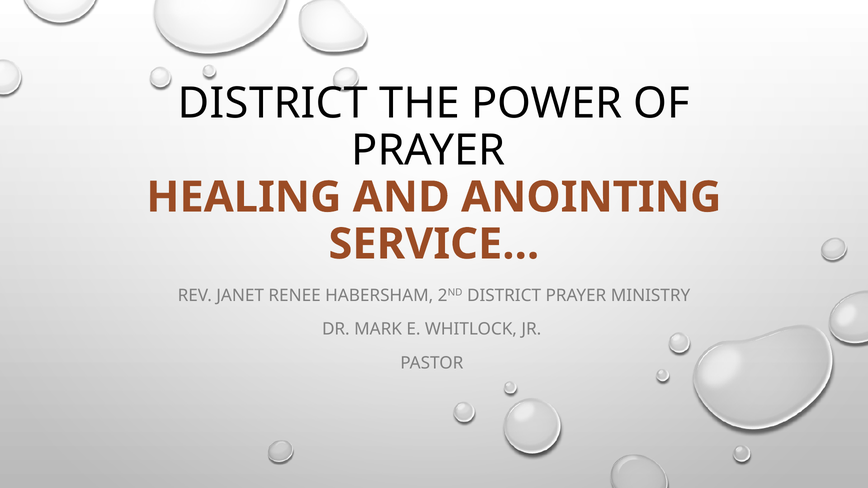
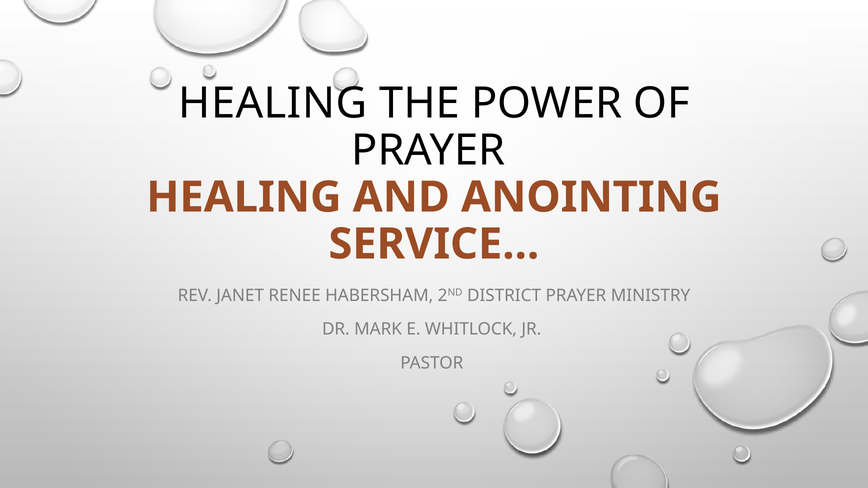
DISTRICT at (273, 104): DISTRICT -> HEALING
